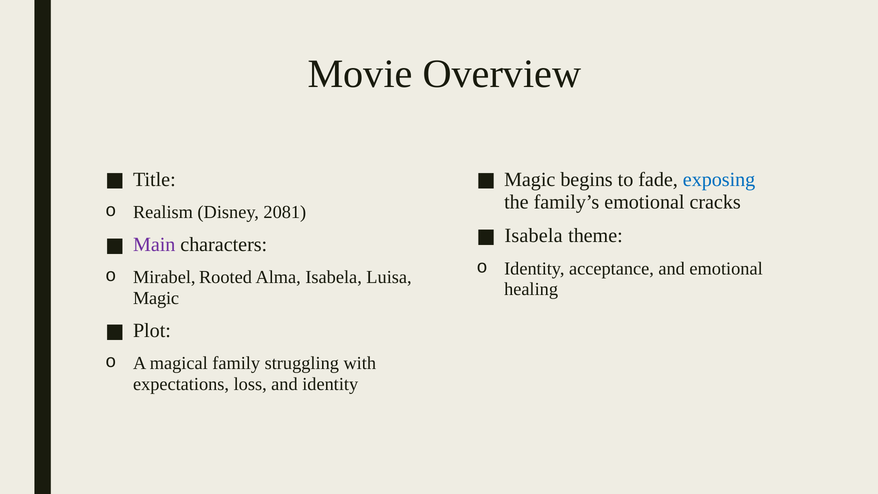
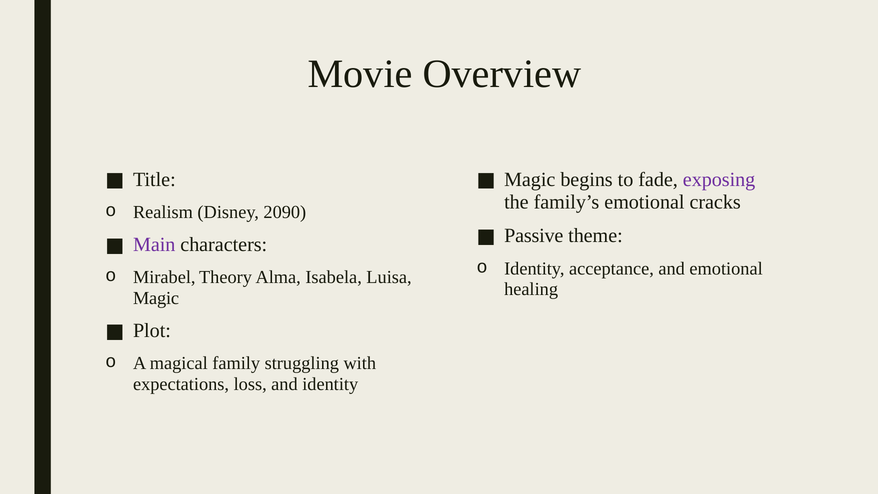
exposing colour: blue -> purple
2081: 2081 -> 2090
Isabela at (534, 236): Isabela -> Passive
Rooted: Rooted -> Theory
